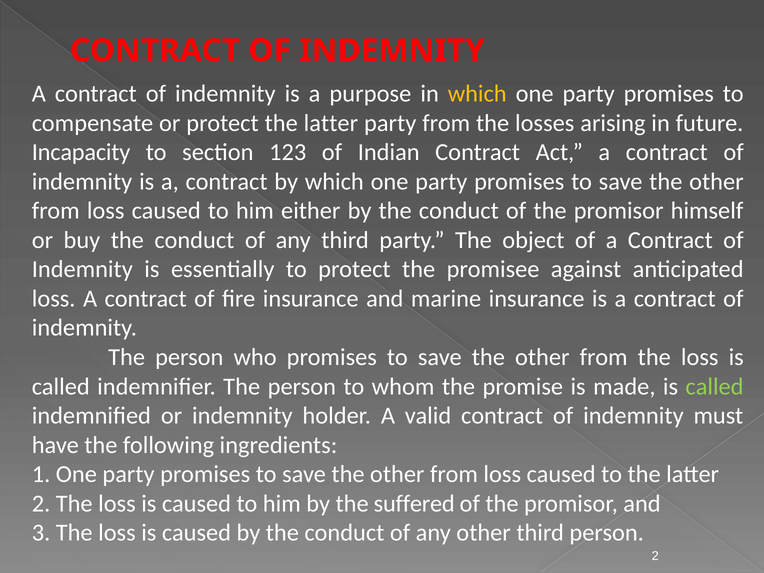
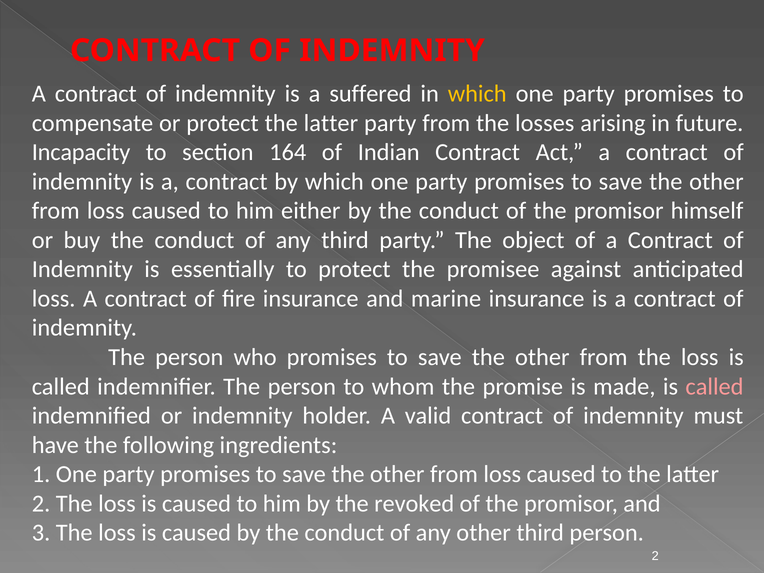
purpose: purpose -> suffered
123: 123 -> 164
called at (715, 386) colour: light green -> pink
suffered: suffered -> revoked
